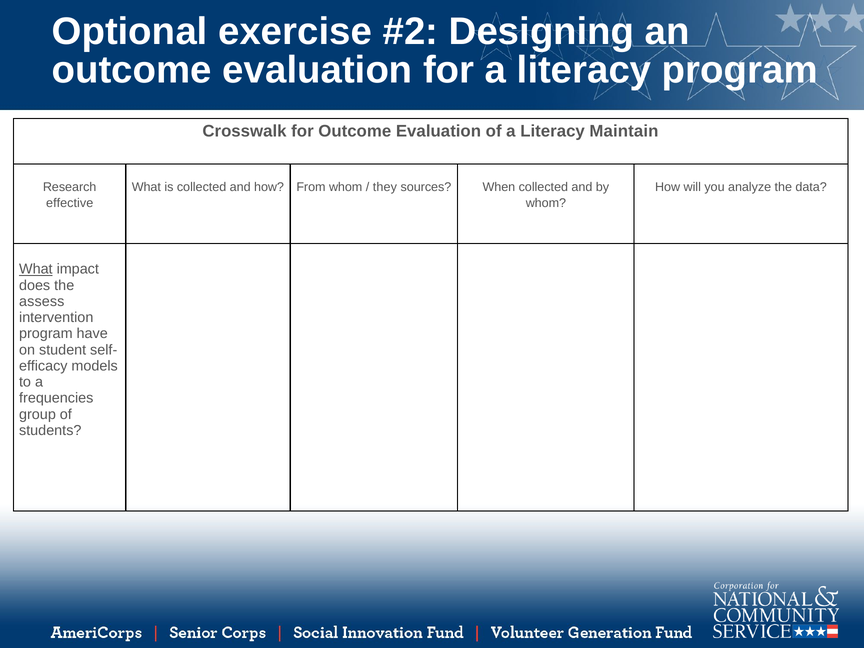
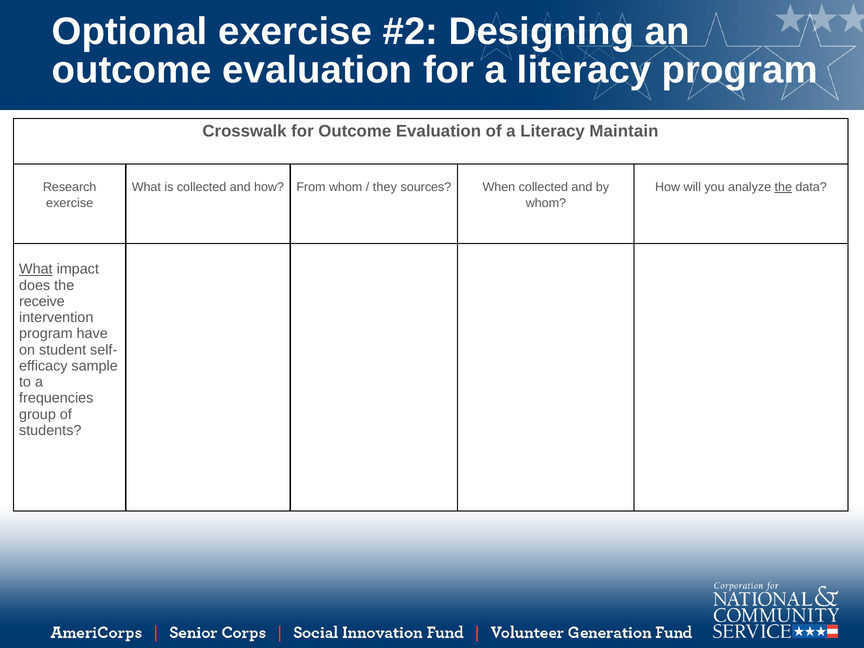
the at (783, 187) underline: none -> present
effective at (70, 203): effective -> exercise
assess: assess -> receive
models: models -> sample
